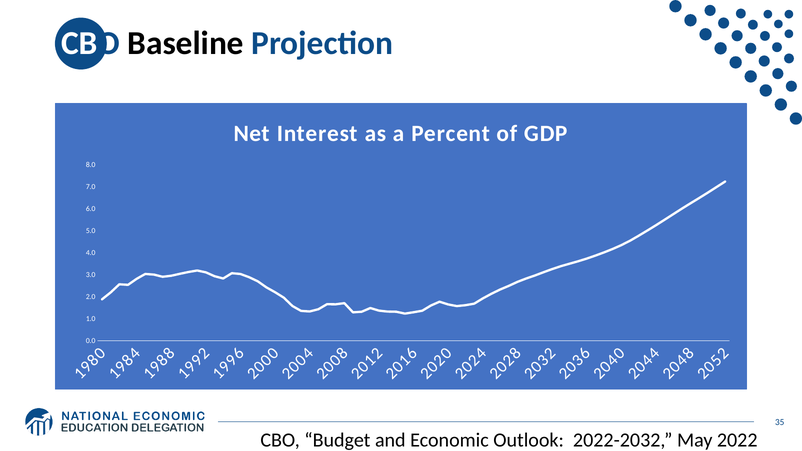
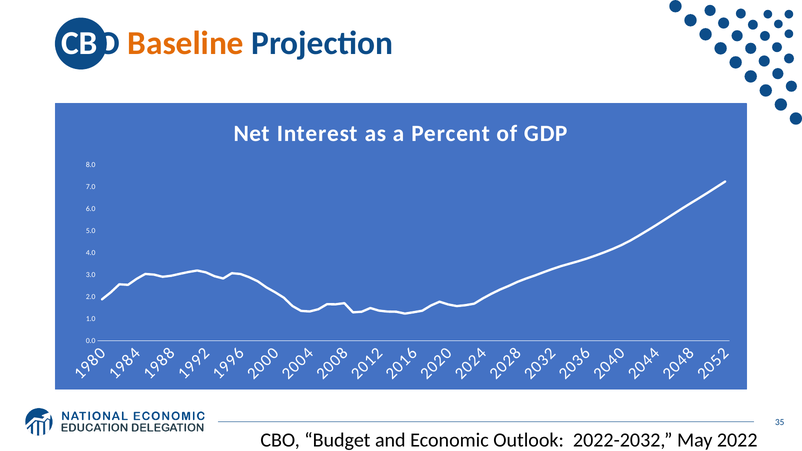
Baseline colour: black -> orange
